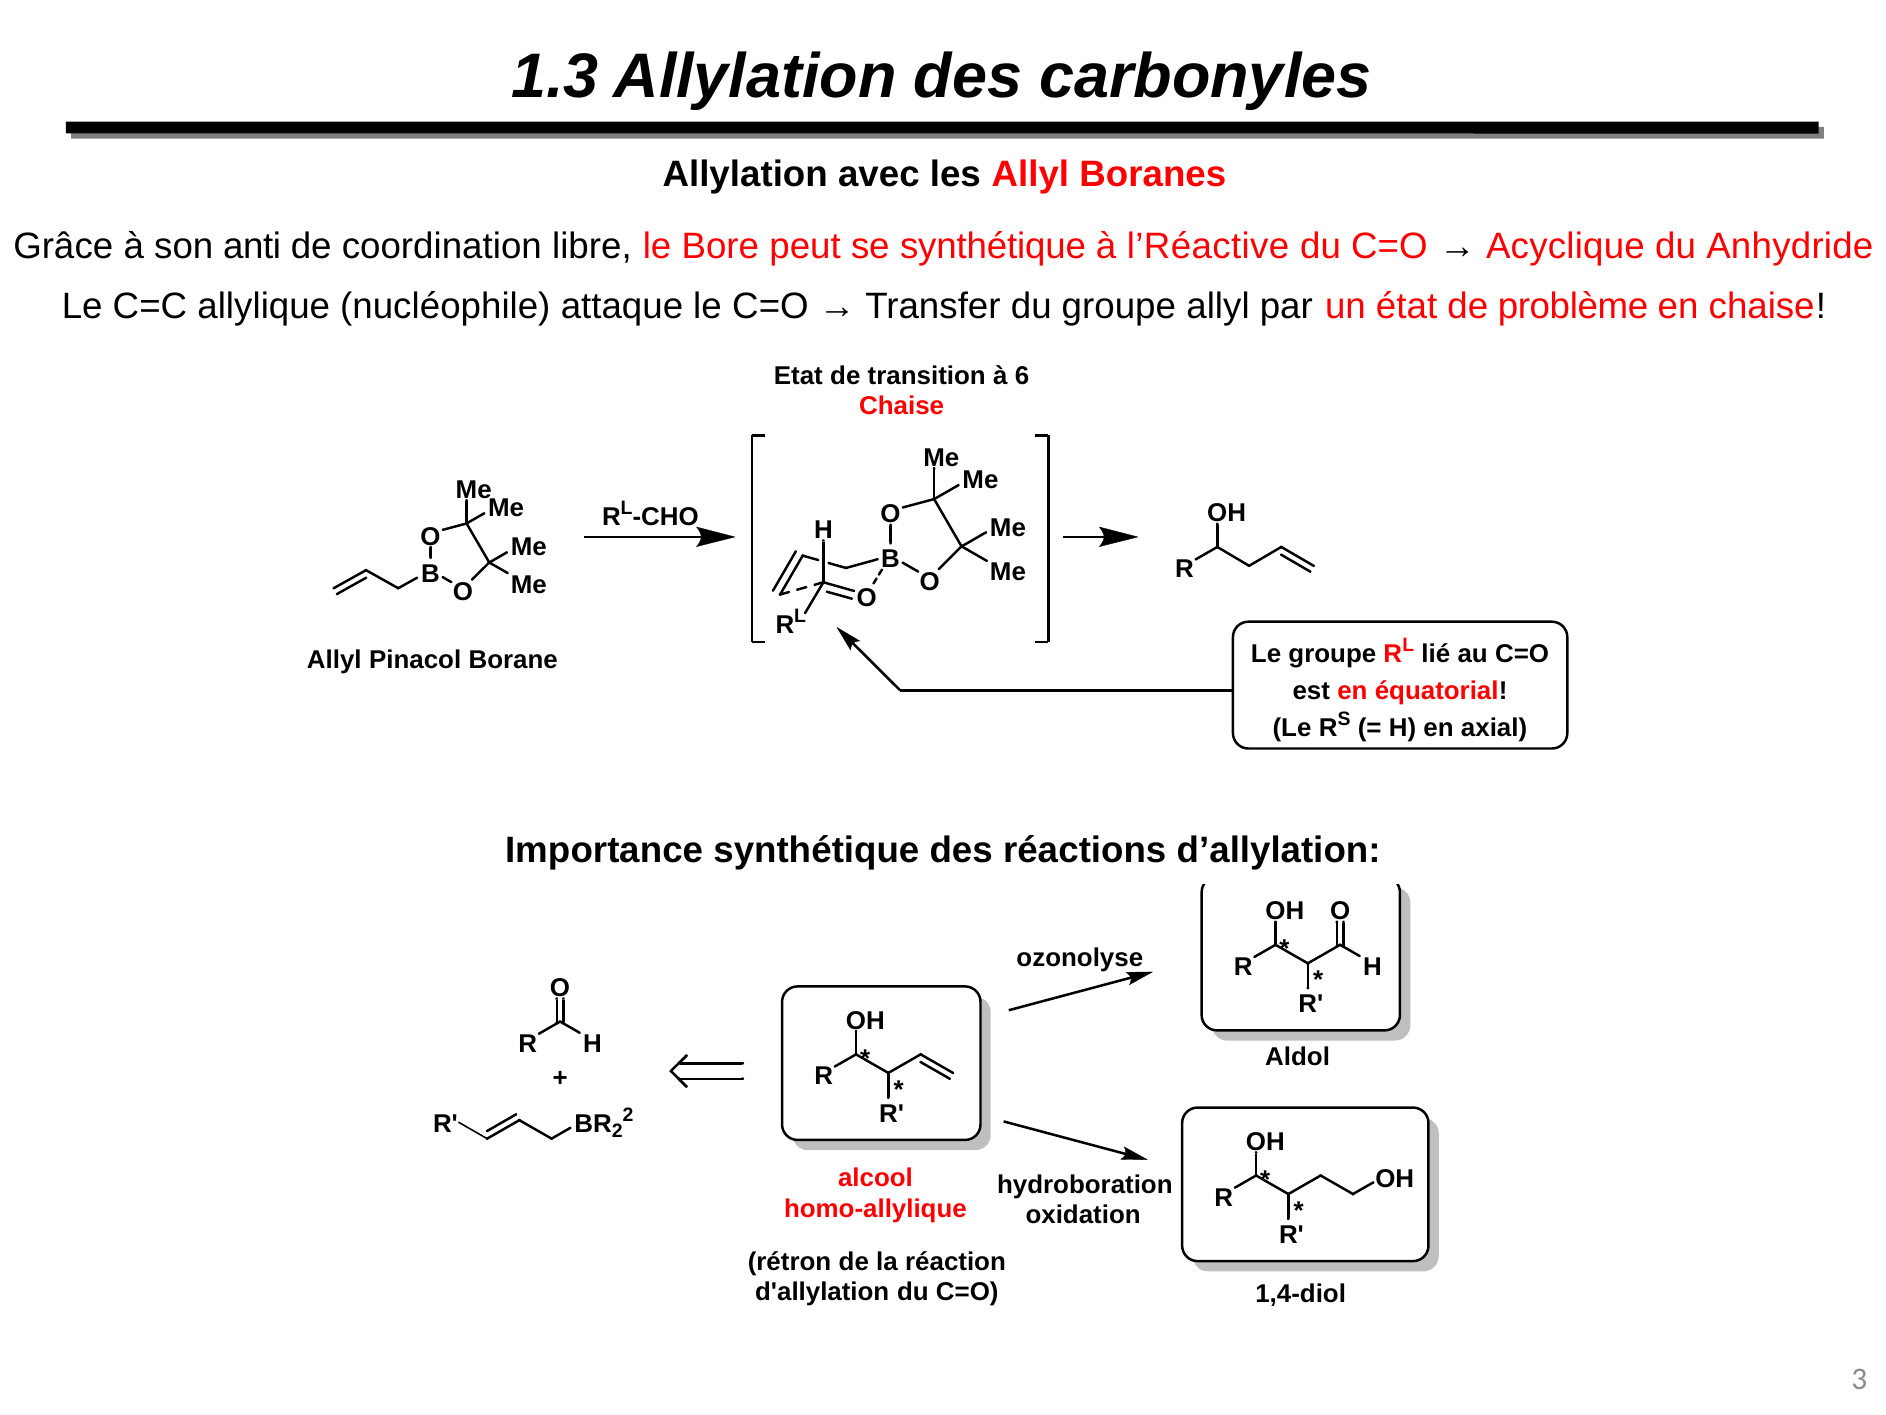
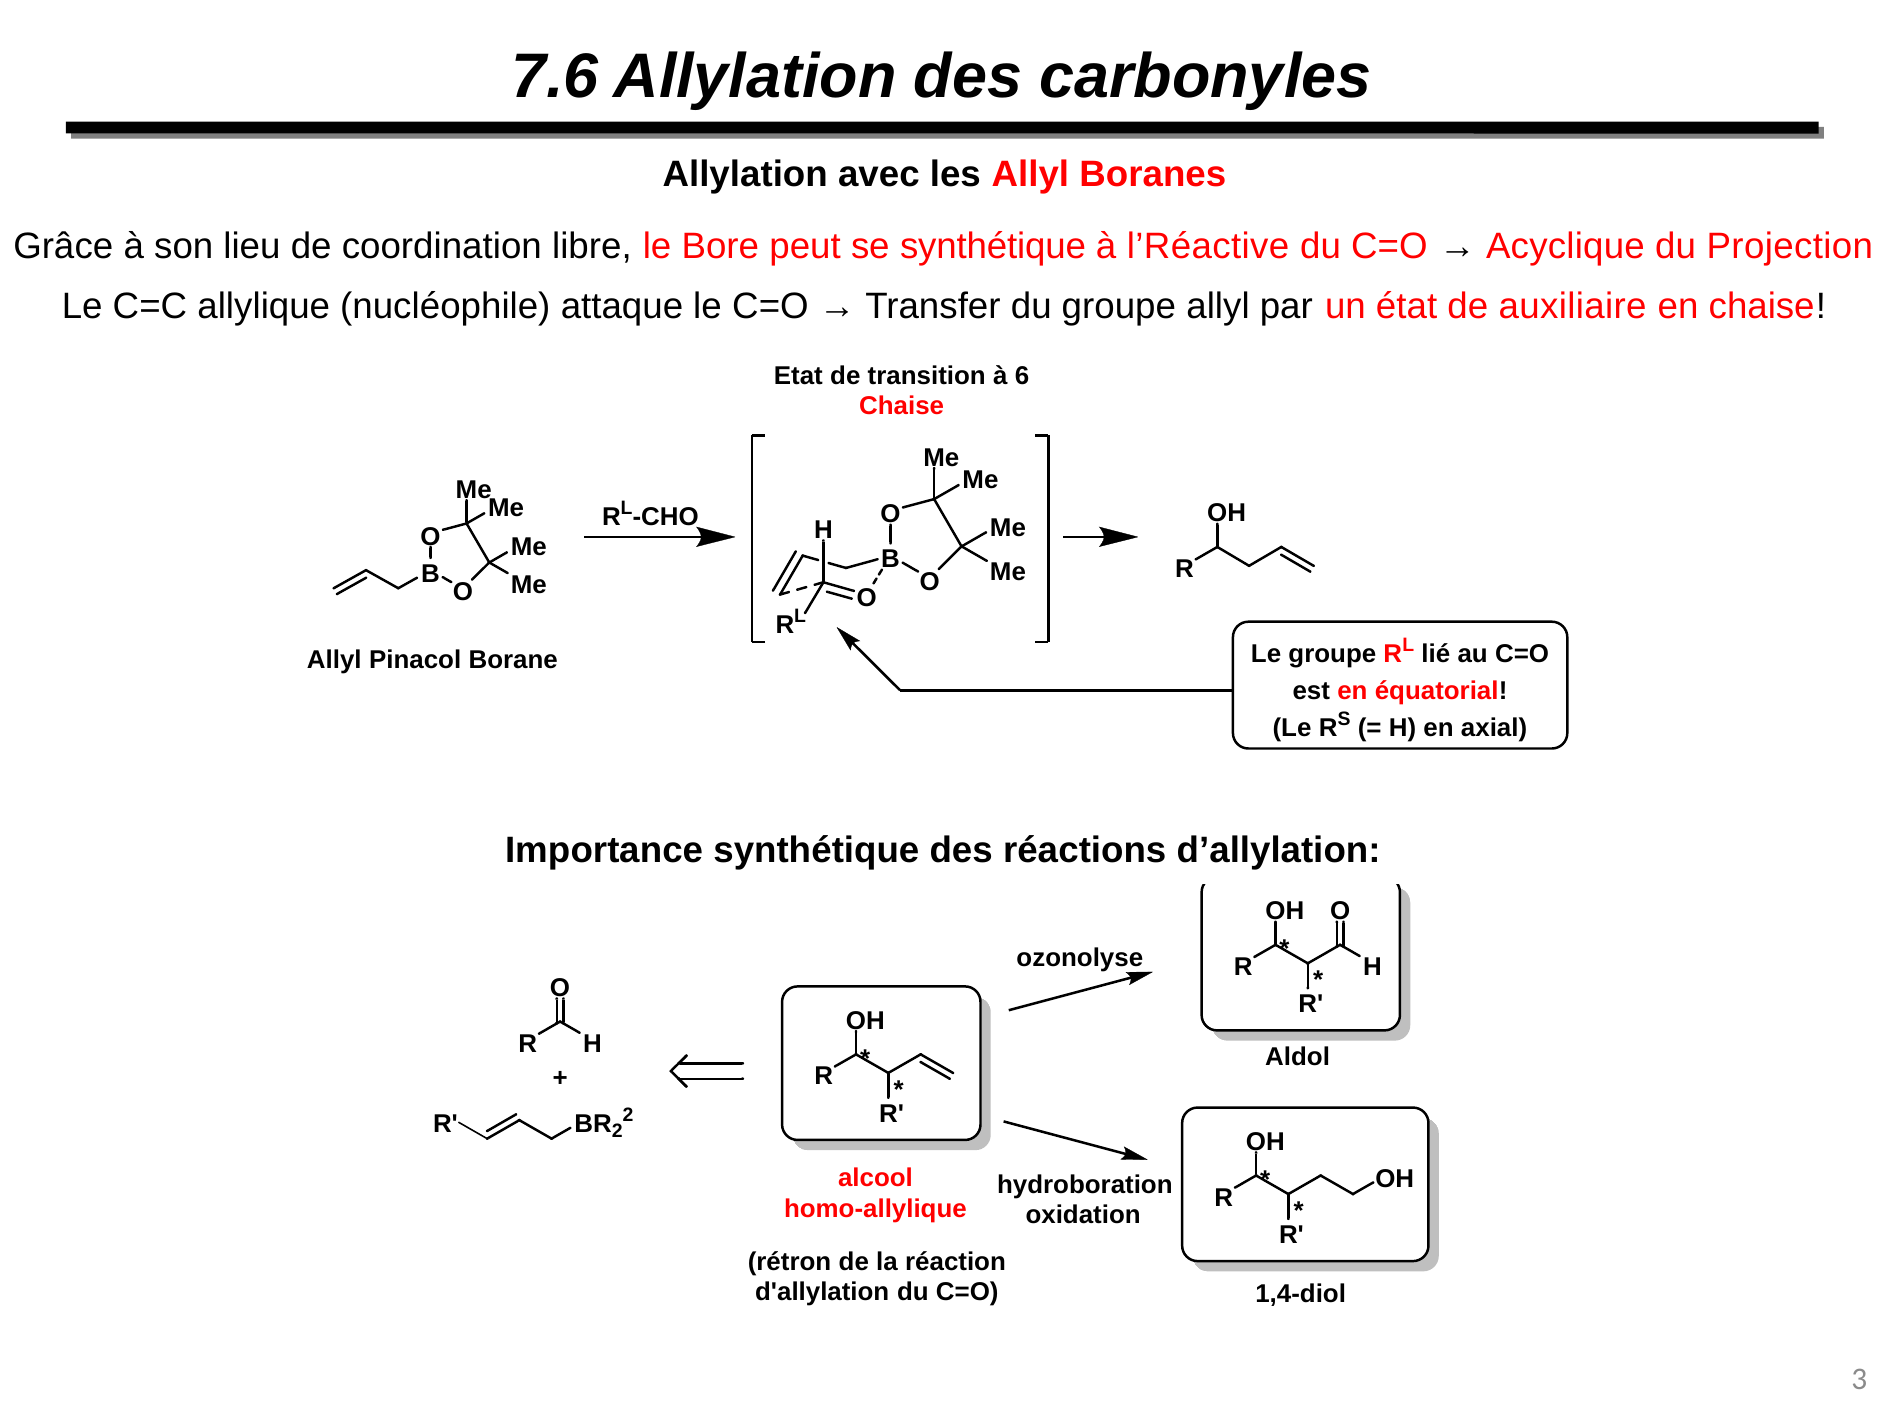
1.3: 1.3 -> 7.6
anti: anti -> lieu
Anhydride: Anhydride -> Projection
problème: problème -> auxiliaire
